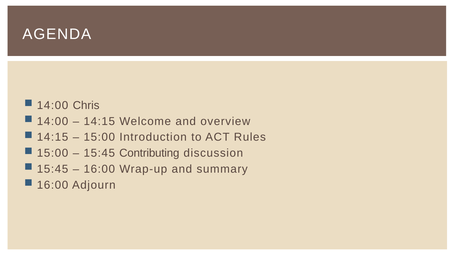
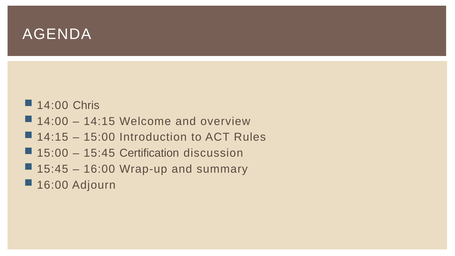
Contributing: Contributing -> Certification
